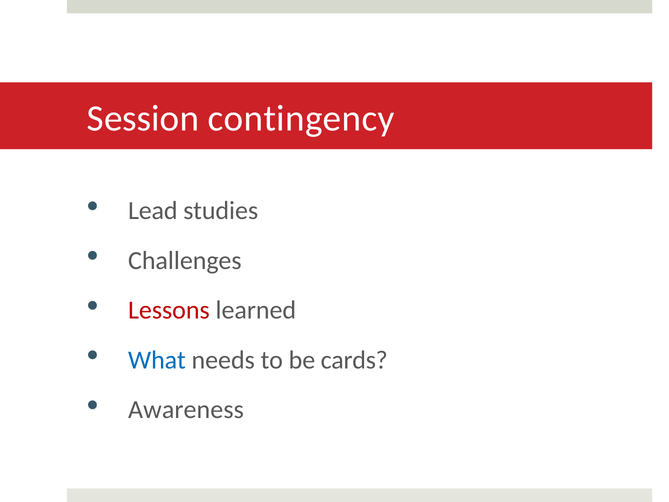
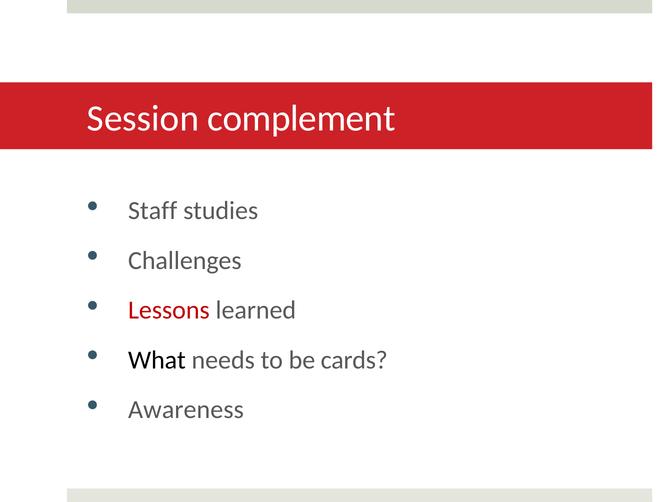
contingency: contingency -> complement
Lead: Lead -> Staff
What colour: blue -> black
